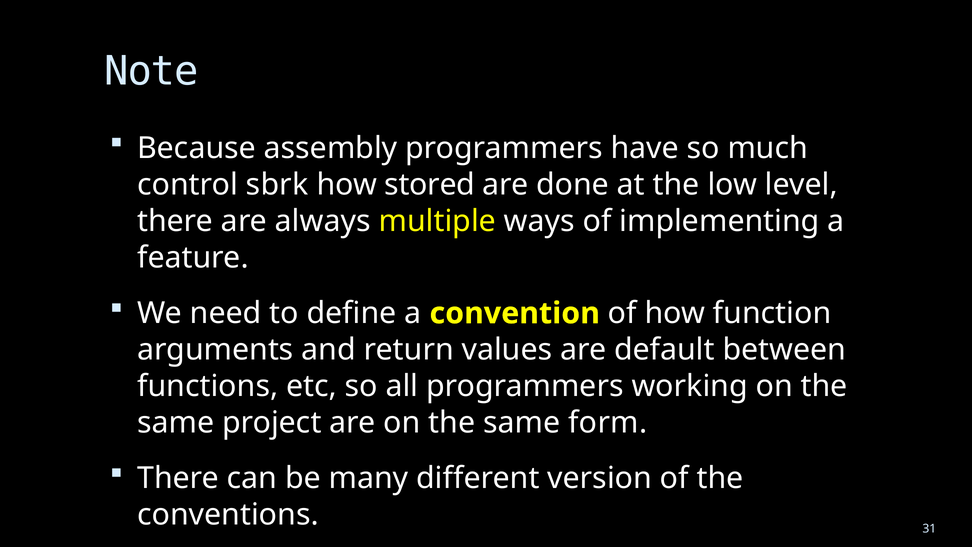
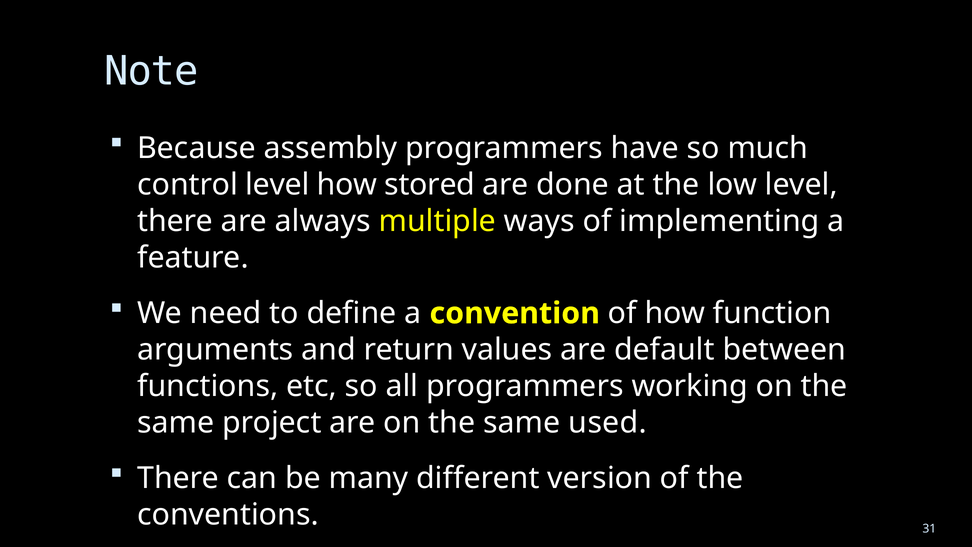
control sbrk: sbrk -> level
form: form -> used
